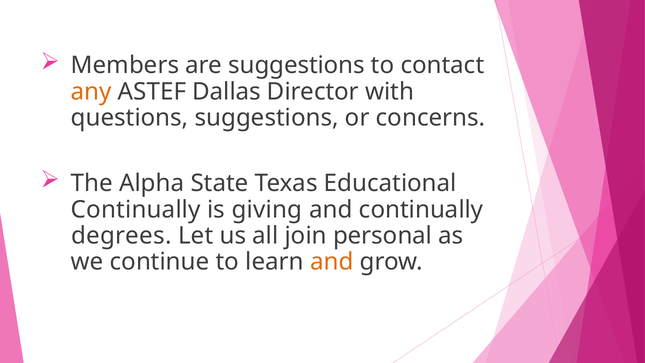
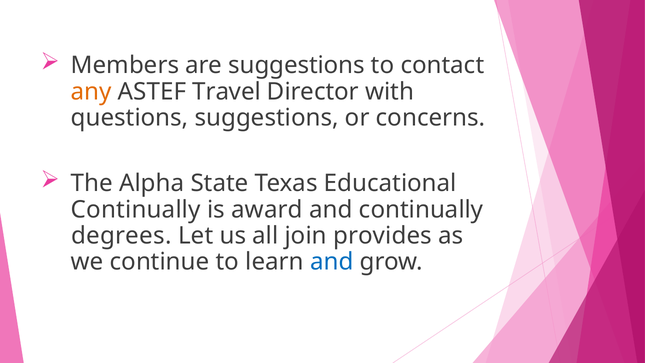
Dallas: Dallas -> Travel
giving: giving -> award
personal: personal -> provides
and at (332, 262) colour: orange -> blue
